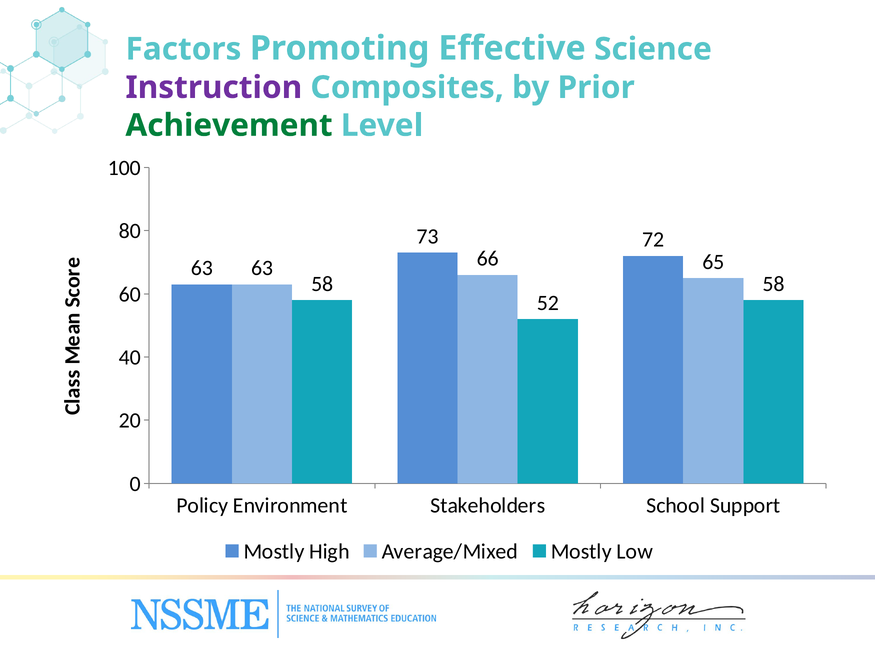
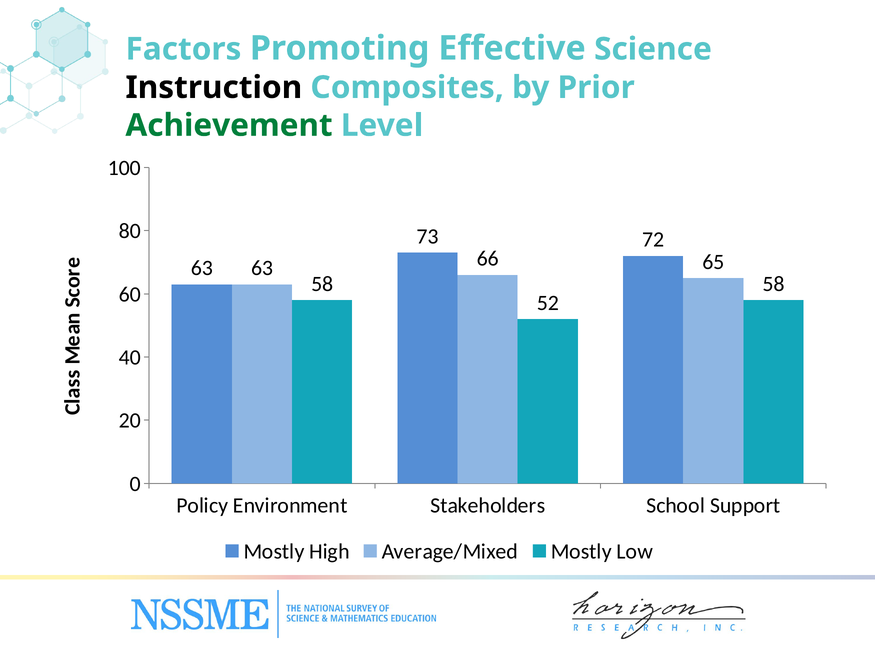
Instruction colour: purple -> black
